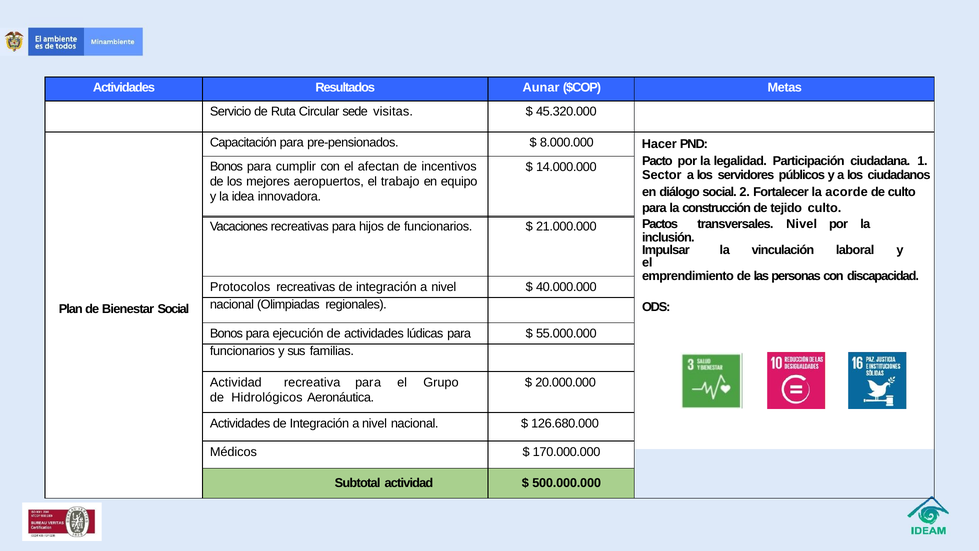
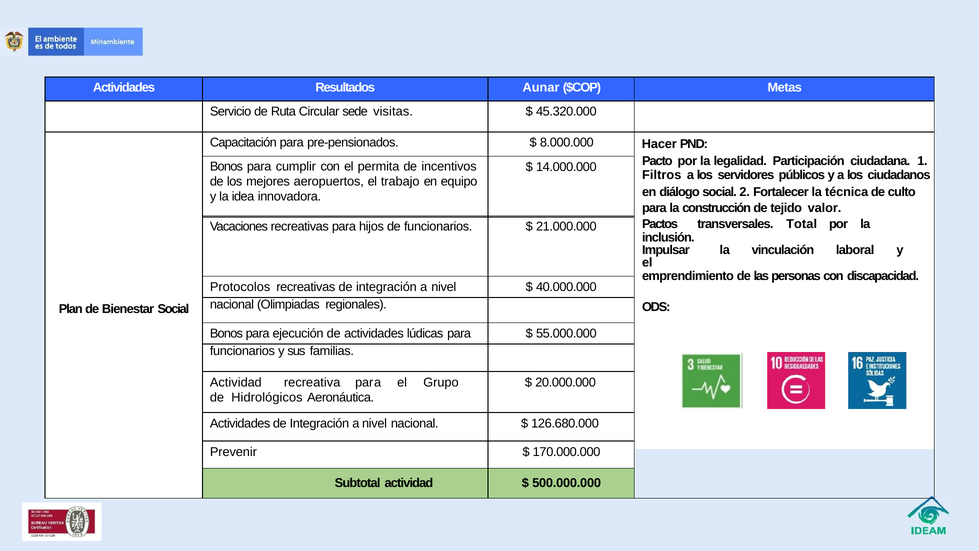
afectan: afectan -> permita
Sector: Sector -> Filtros
acorde: acorde -> técnica
tejido culto: culto -> valor
transversales Nivel: Nivel -> Total
Médicos: Médicos -> Prevenir
